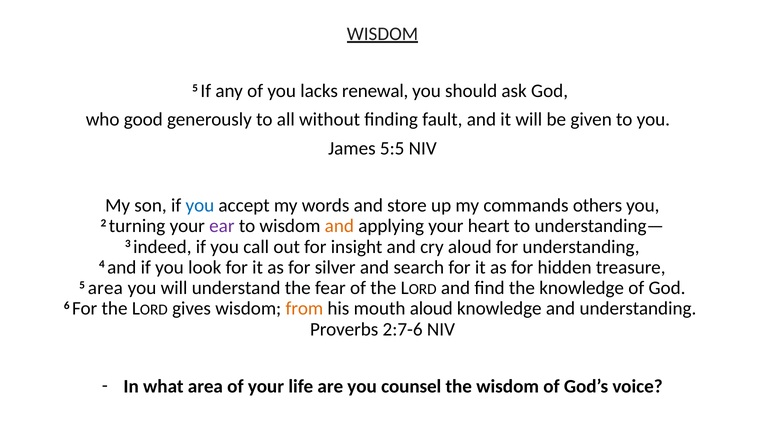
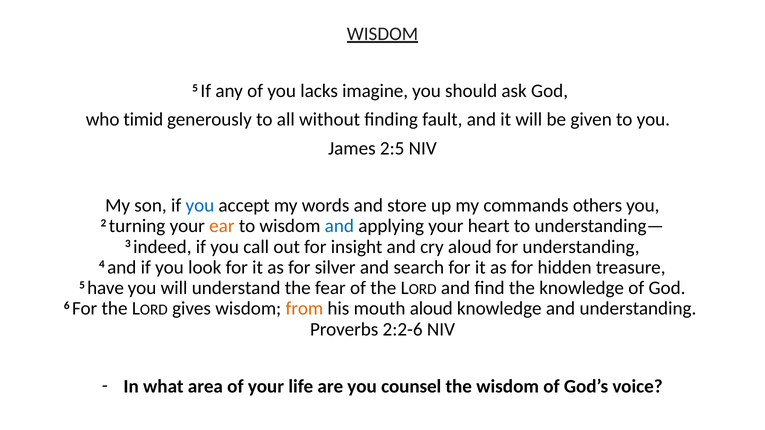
renewal: renewal -> imagine
good: good -> timid
5:5: 5:5 -> 2:5
ear colour: purple -> orange
and at (339, 226) colour: orange -> blue
5 area: area -> have
2:7-6: 2:7-6 -> 2:2-6
